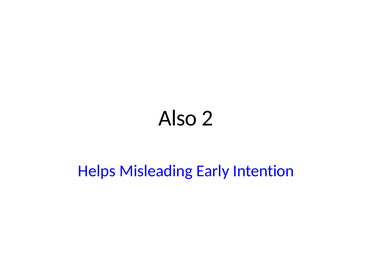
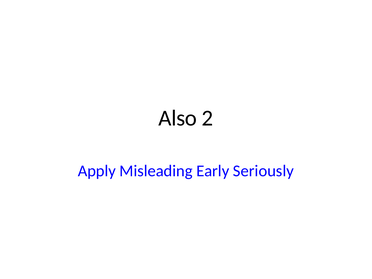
Helps: Helps -> Apply
Intention: Intention -> Seriously
